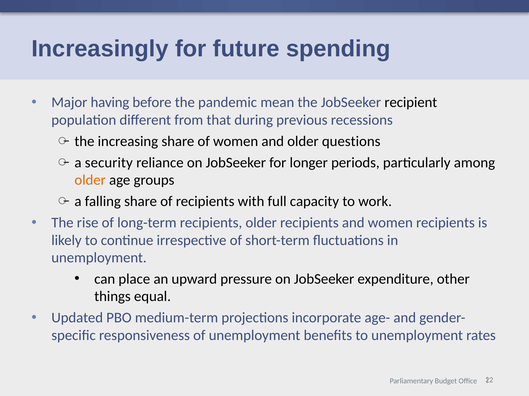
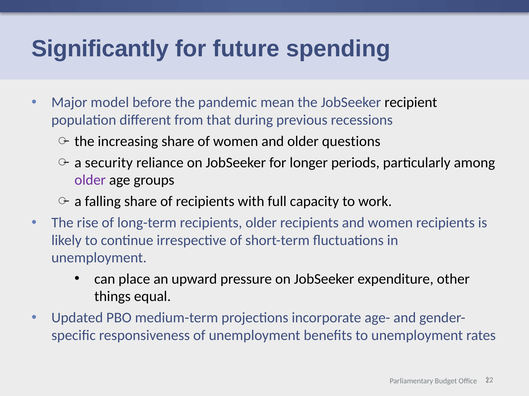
Increasingly: Increasingly -> Significantly
having: having -> model
older at (90, 180) colour: orange -> purple
